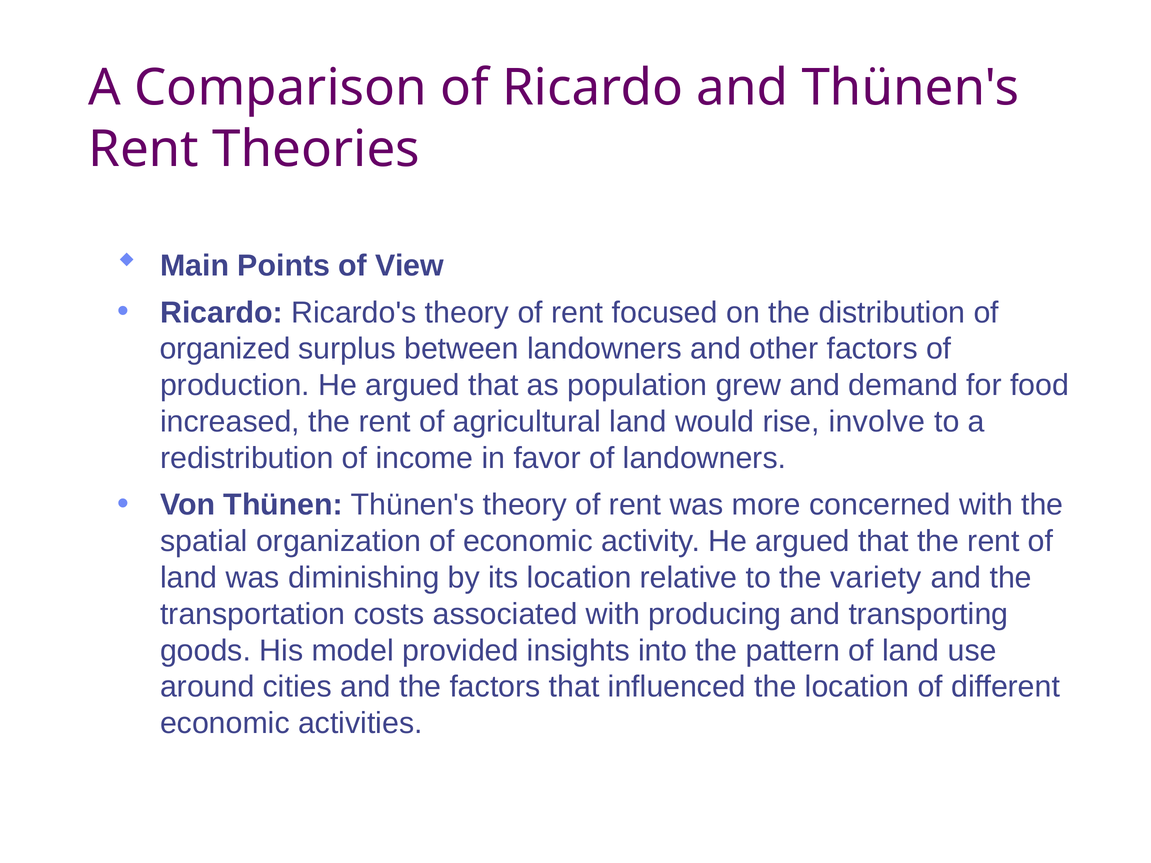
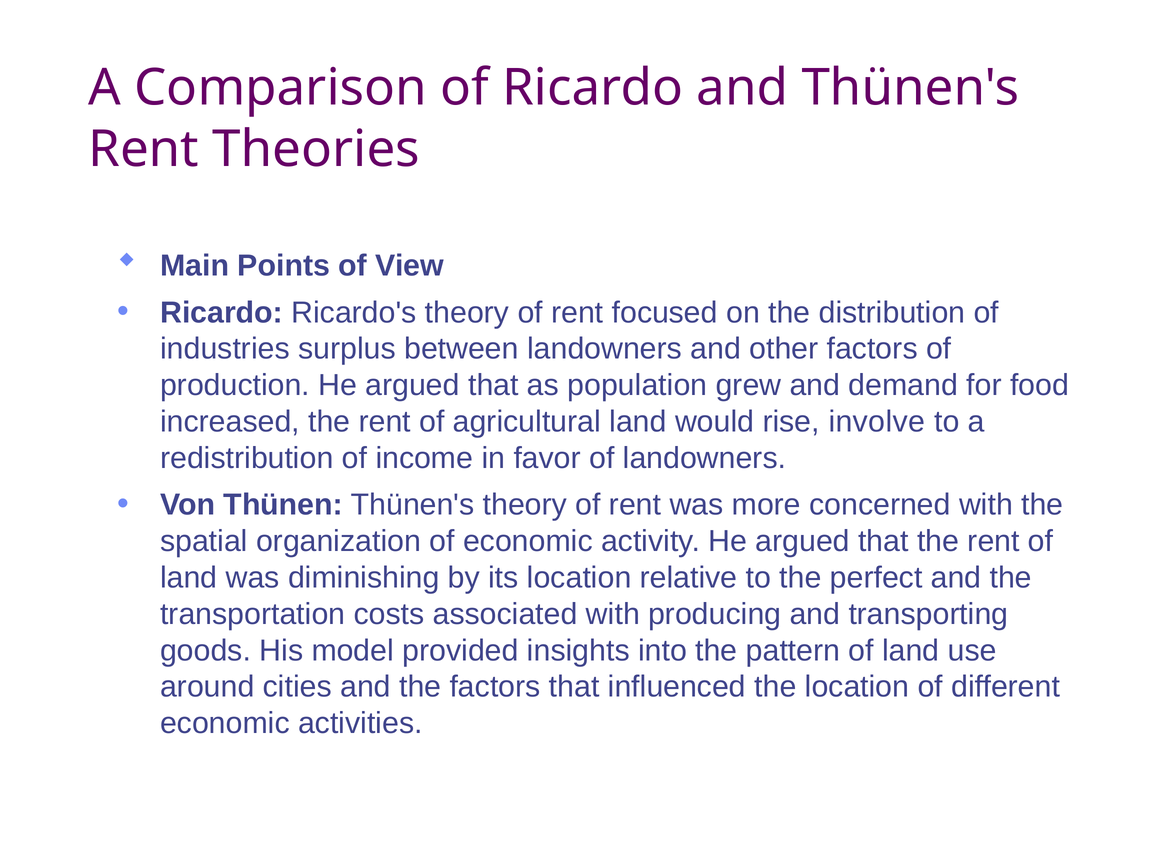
organized: organized -> industries
variety: variety -> perfect
